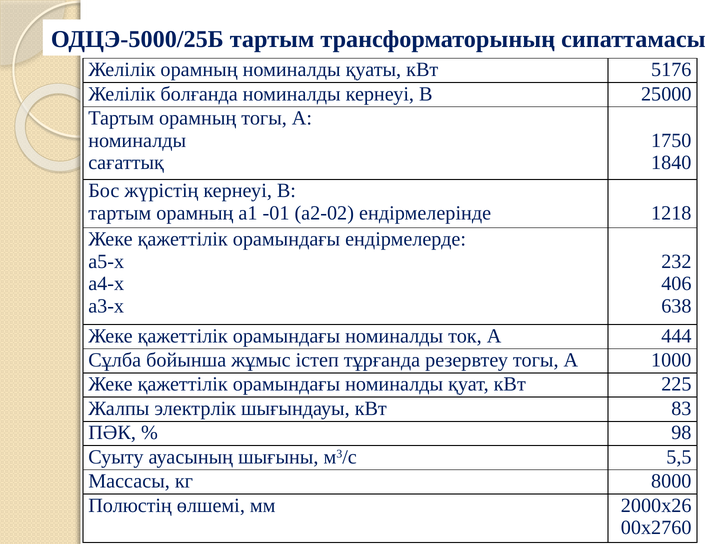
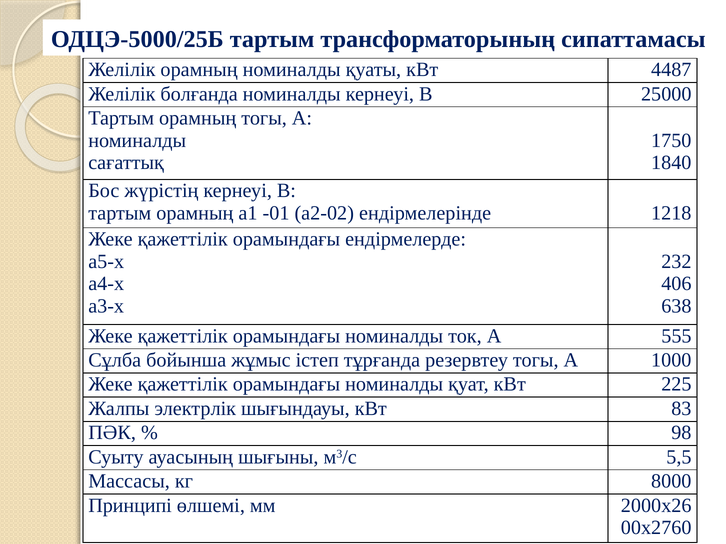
5176: 5176 -> 4487
444: 444 -> 555
Полюстің: Полюстің -> Принципі
